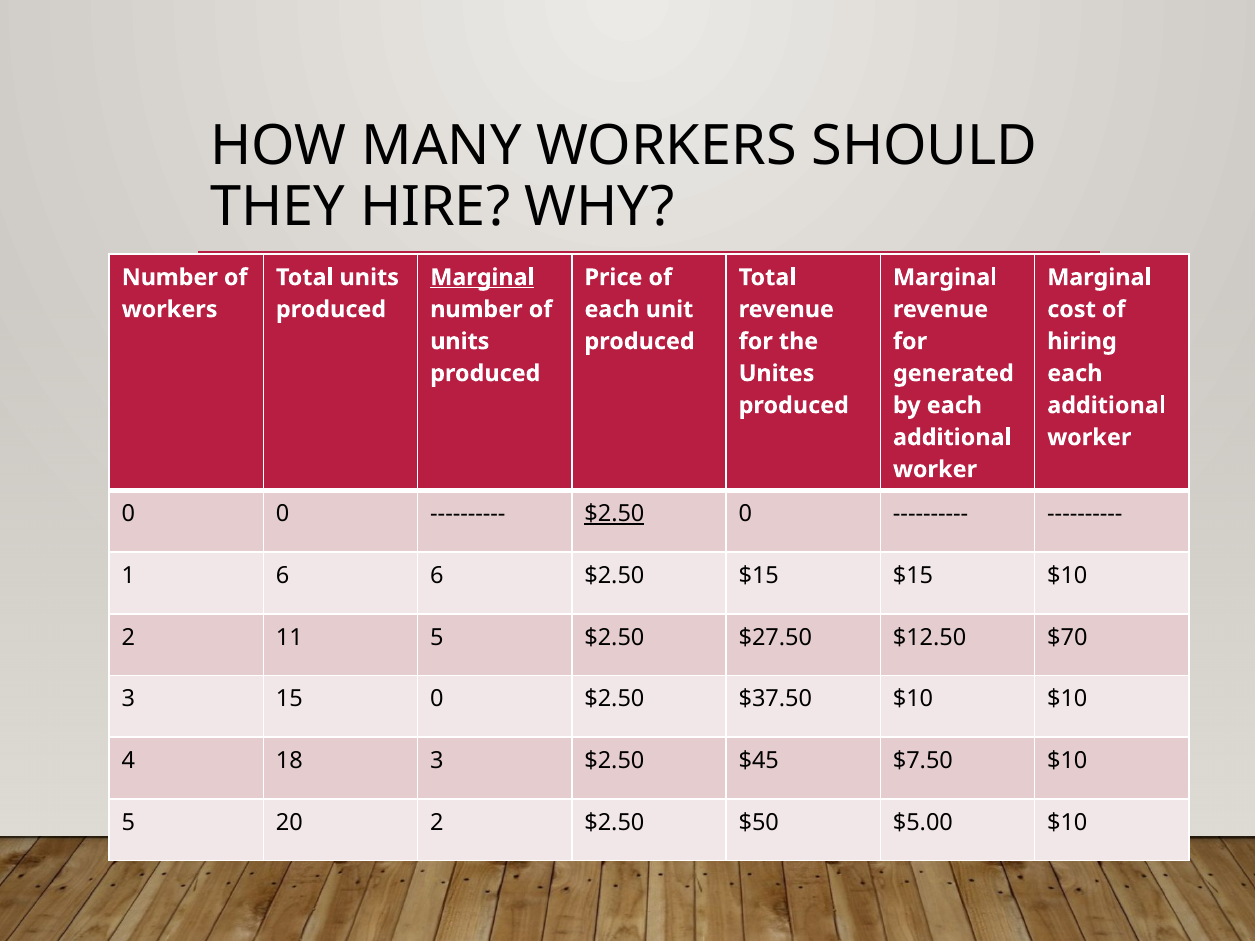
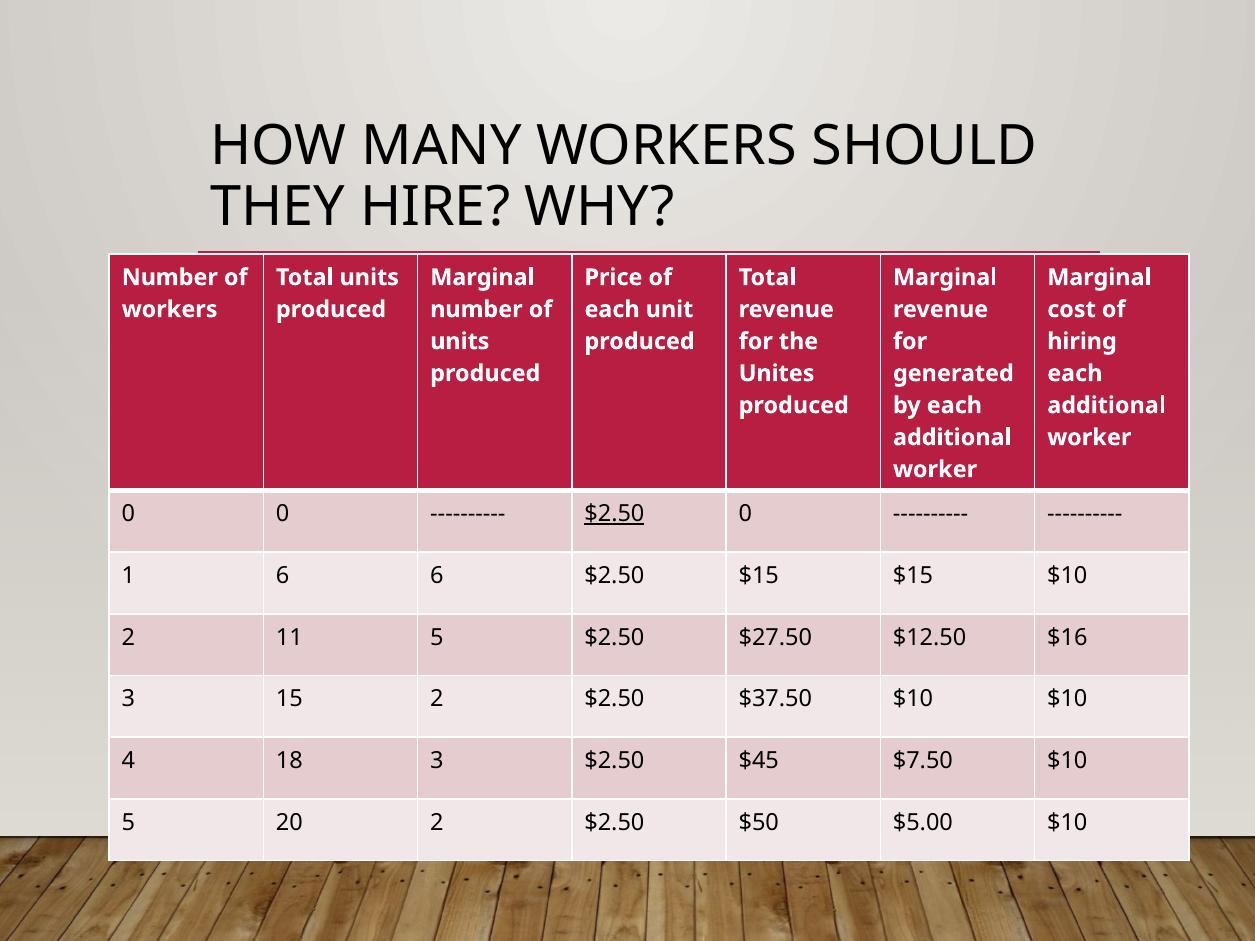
Marginal at (482, 277) underline: present -> none
$70: $70 -> $16
15 0: 0 -> 2
